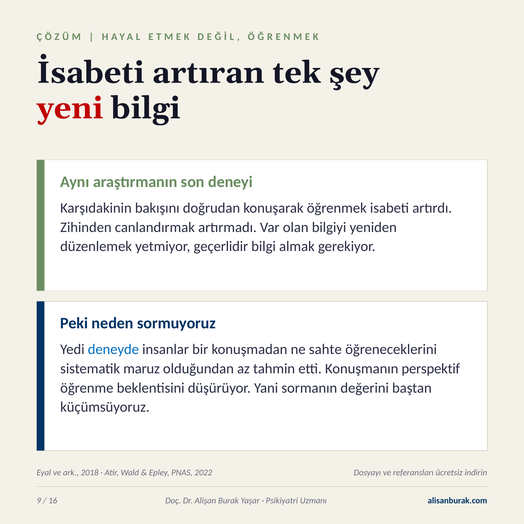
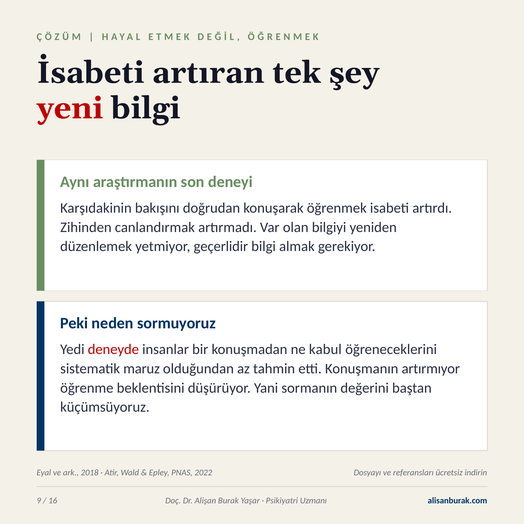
deneyde colour: blue -> red
sahte: sahte -> kabul
perspektif: perspektif -> artırmıyor
